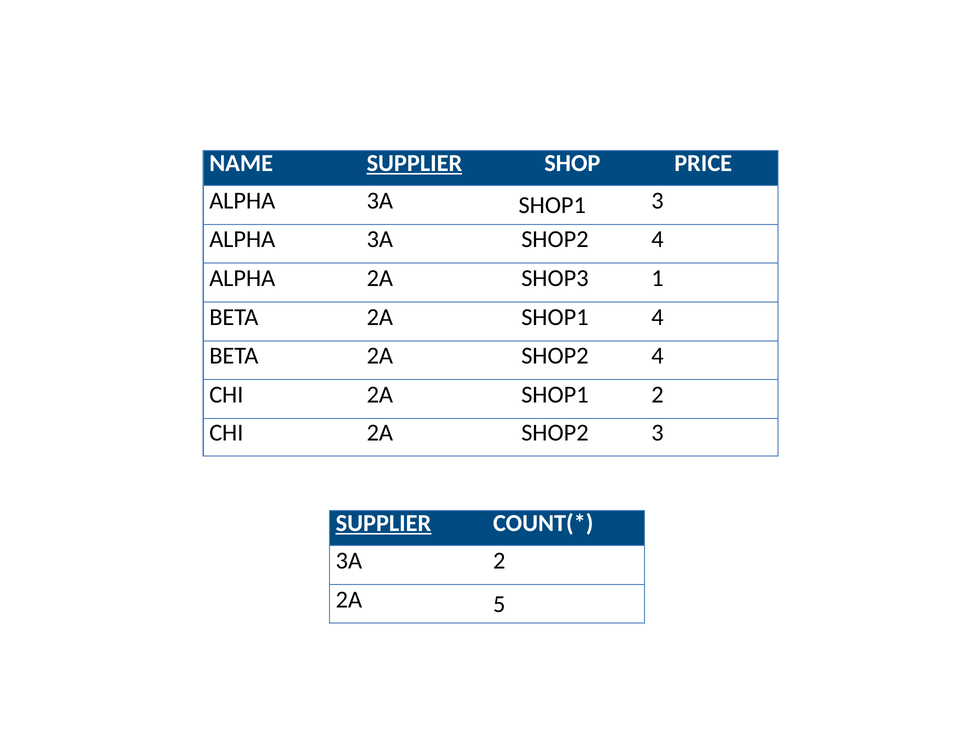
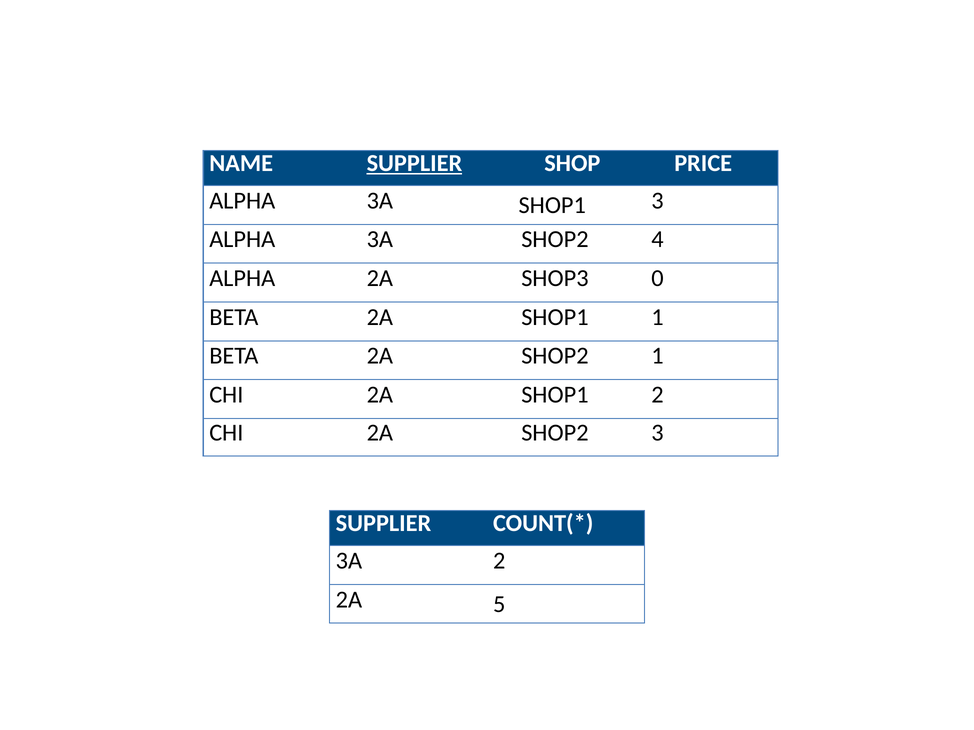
1: 1 -> 0
SHOP1 4: 4 -> 1
2A SHOP2 4: 4 -> 1
SUPPLIER at (383, 524) underline: present -> none
